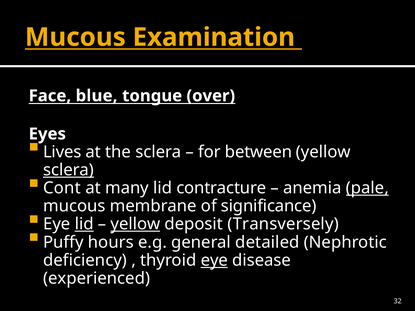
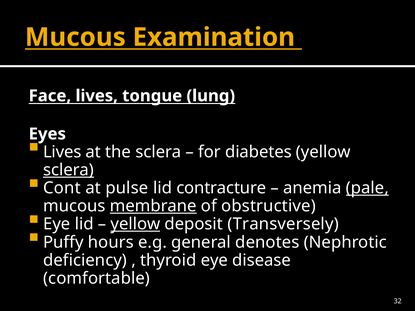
Face blue: blue -> lives
over: over -> lung
between: between -> diabetes
many: many -> pulse
membrane underline: none -> present
significance: significance -> obstructive
lid at (84, 224) underline: present -> none
detailed: detailed -> denotes
eye at (214, 260) underline: present -> none
experienced: experienced -> comfortable
